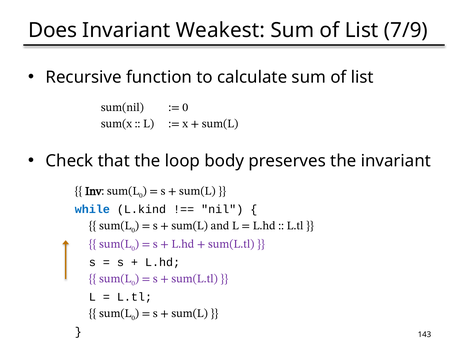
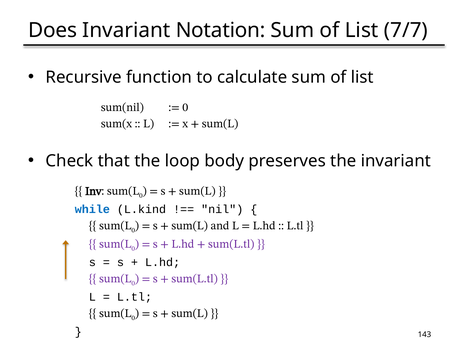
Weakest: Weakest -> Notation
7/9: 7/9 -> 7/7
